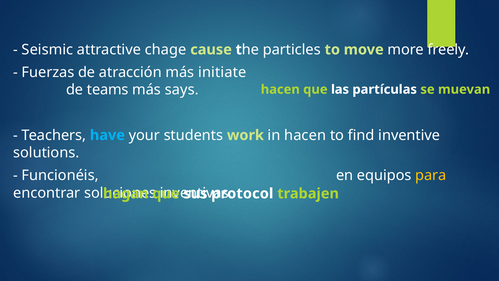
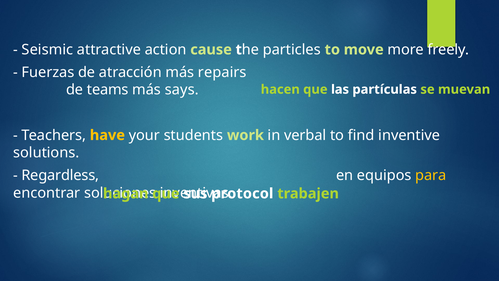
chage: chage -> action
initiate: initiate -> repairs
have colour: light blue -> yellow
in hacen: hacen -> verbal
Funcionéis: Funcionéis -> Regardless
